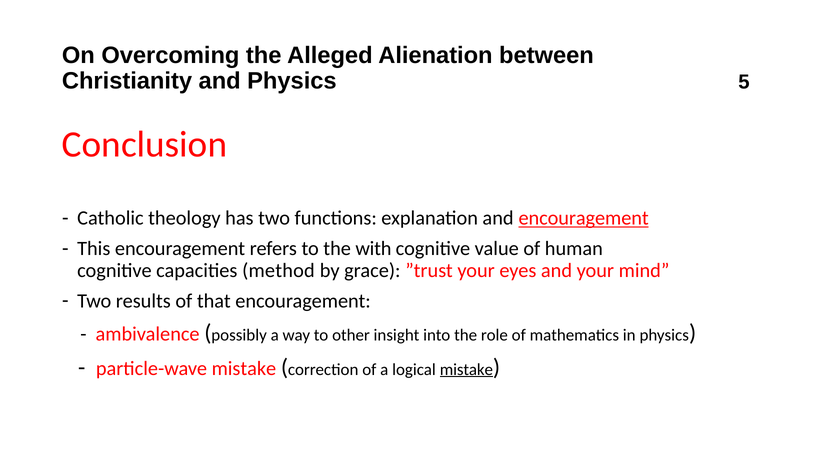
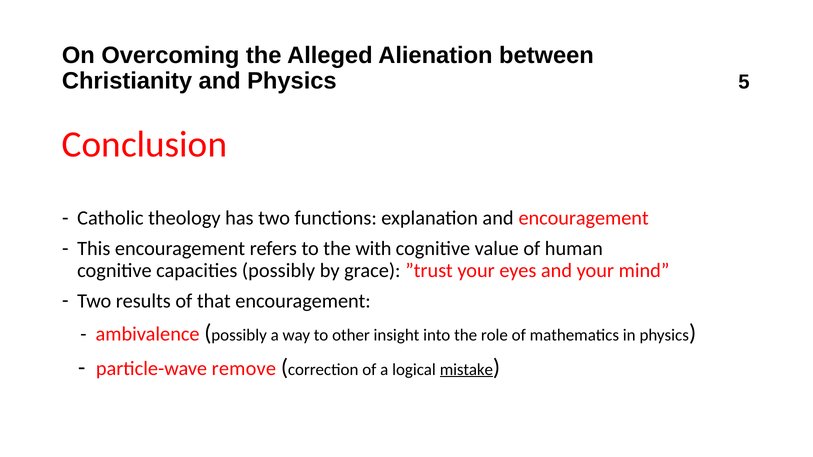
encouragement at (584, 218) underline: present -> none
capacities method: method -> possibly
particle-wave mistake: mistake -> remove
